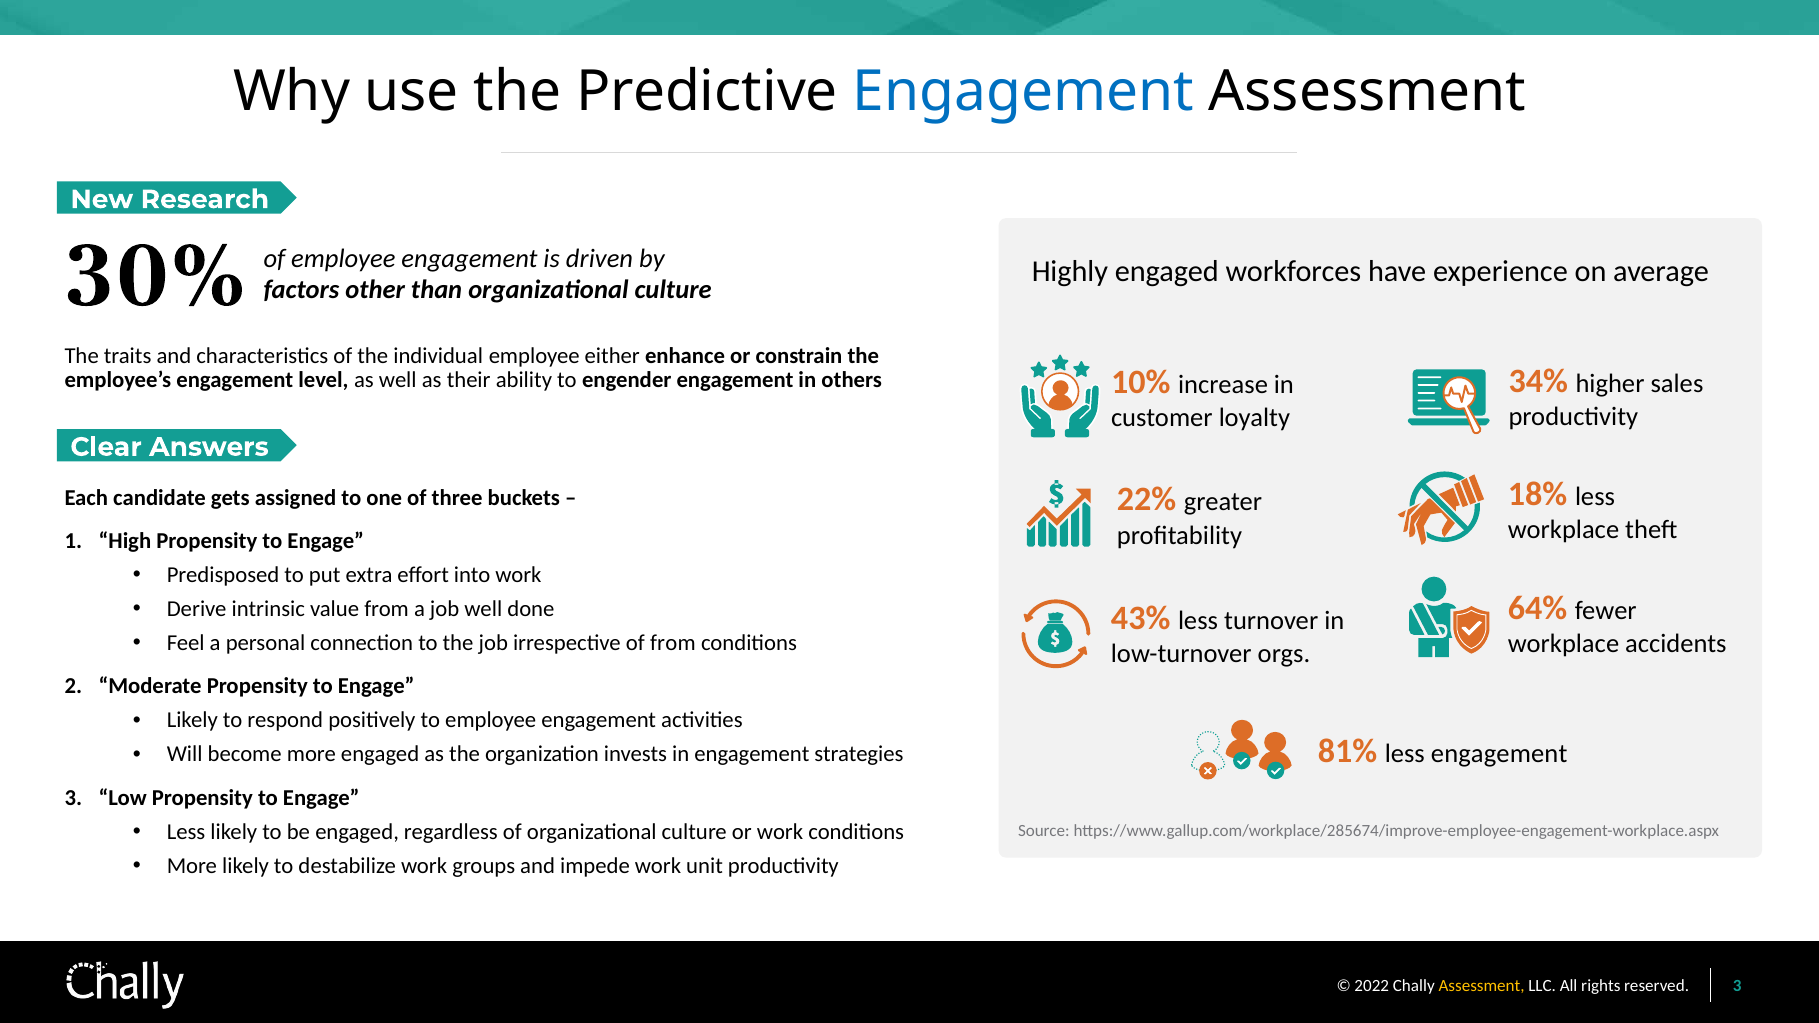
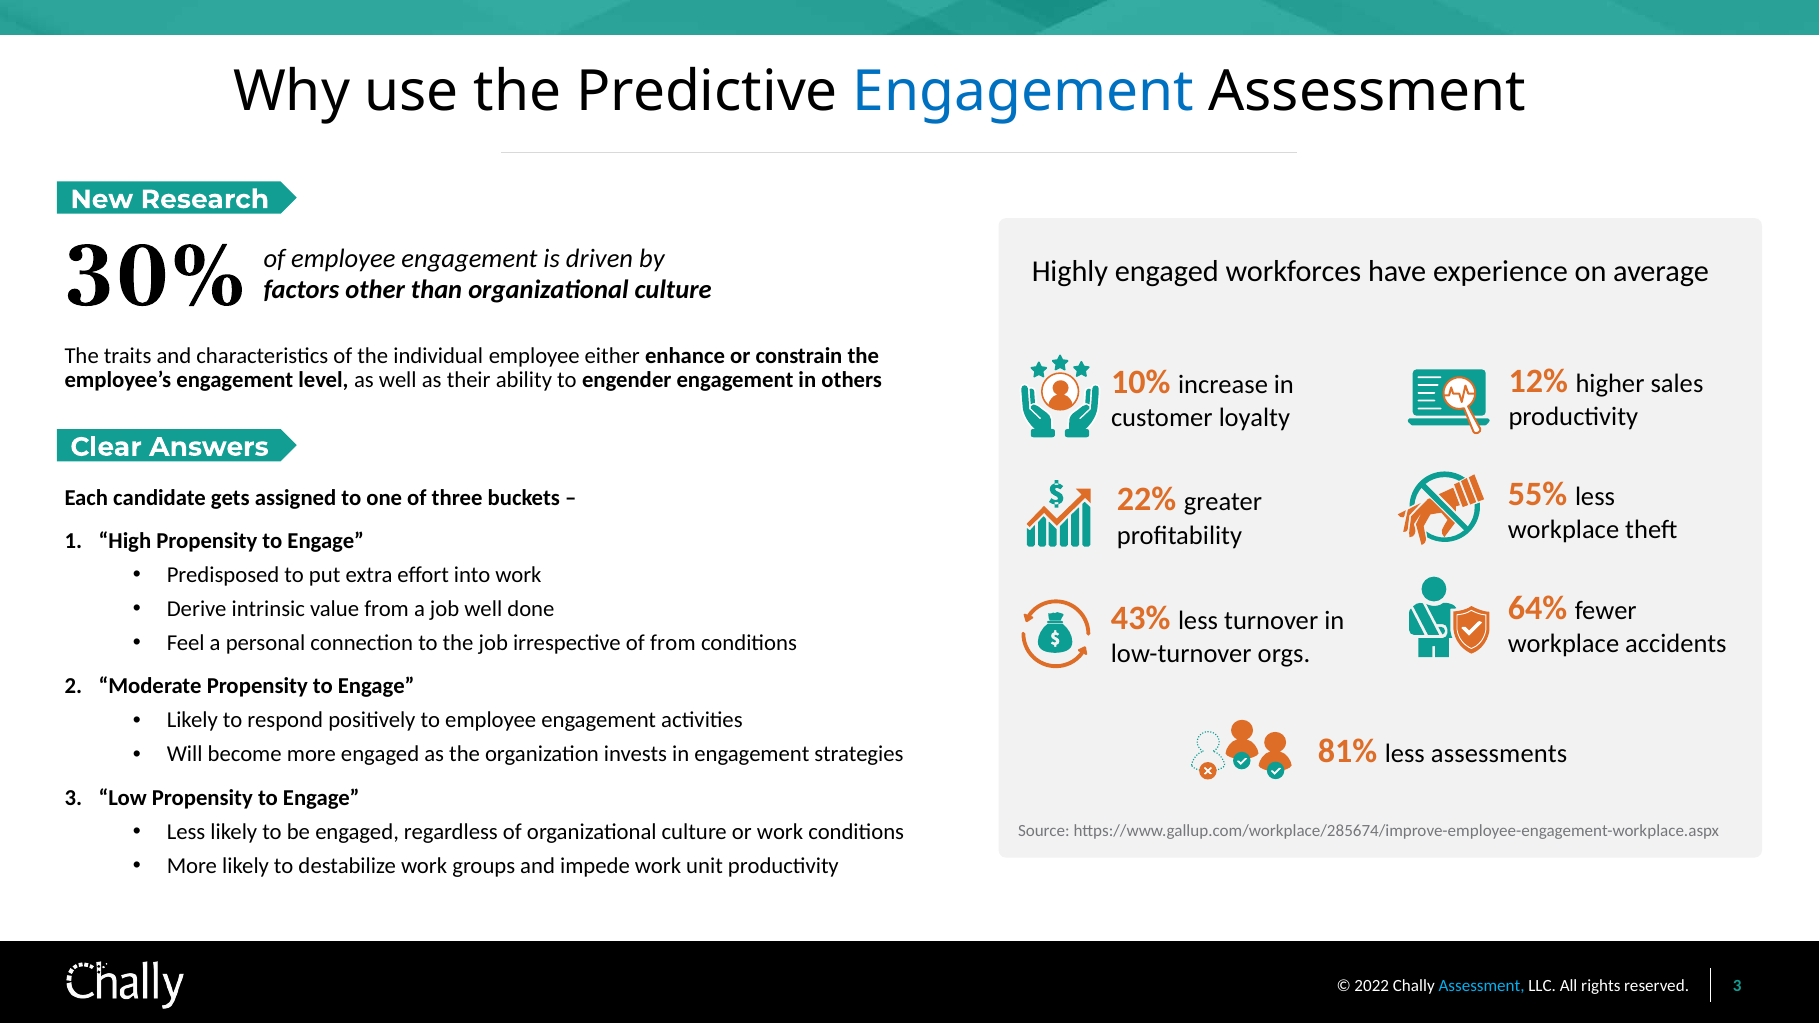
34%: 34% -> 12%
18%: 18% -> 55%
less engagement: engagement -> assessments
Assessment at (1482, 986) colour: yellow -> light blue
